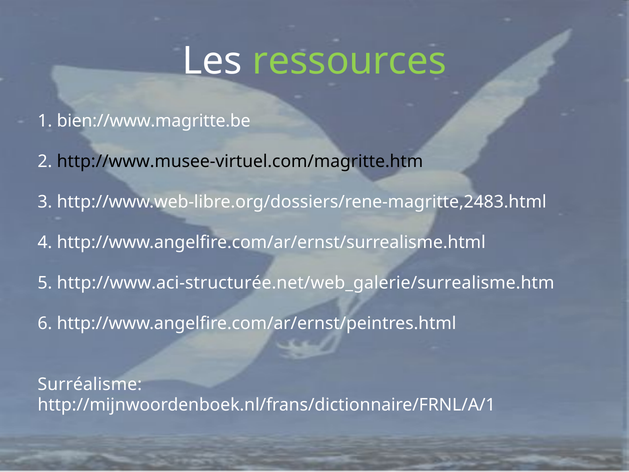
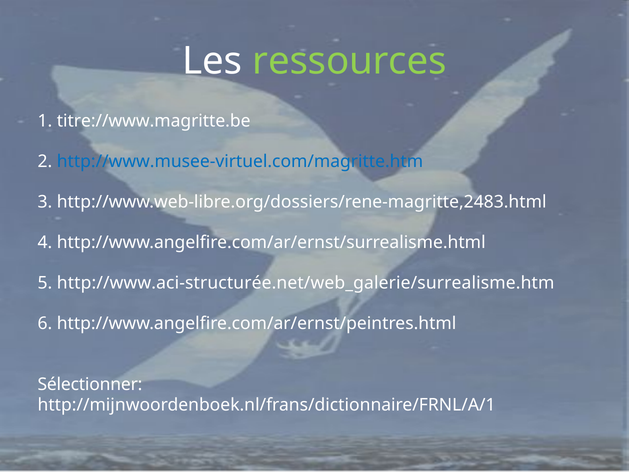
bien://www.magritte.be: bien://www.magritte.be -> titre://www.magritte.be
http://www.musee-virtuel.com/magritte.htm colour: black -> blue
Surréalisme: Surréalisme -> Sélectionner
